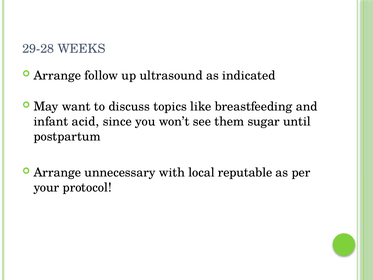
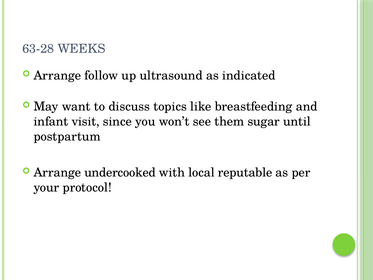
29-28: 29-28 -> 63-28
acid: acid -> visit
unnecessary: unnecessary -> undercooked
